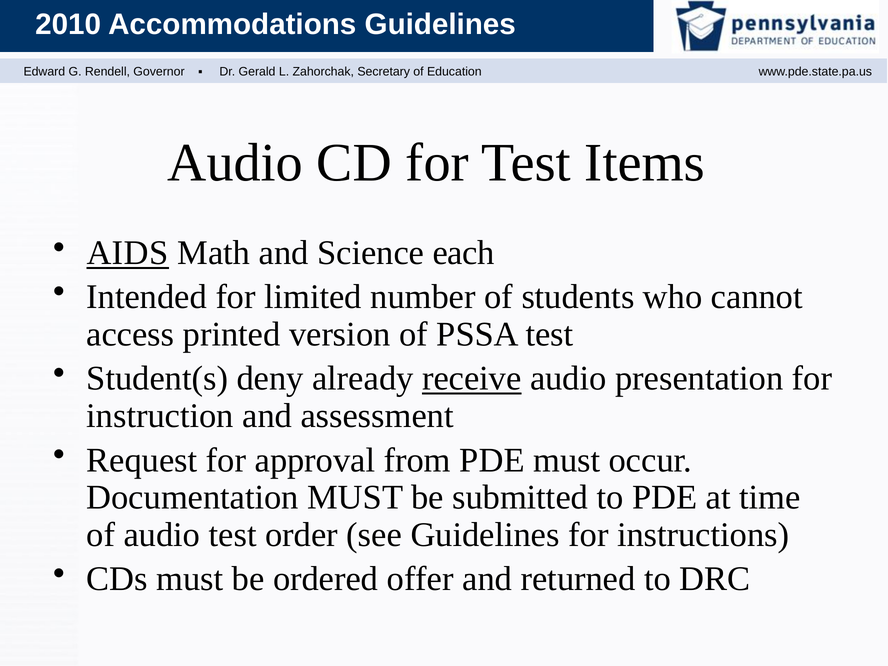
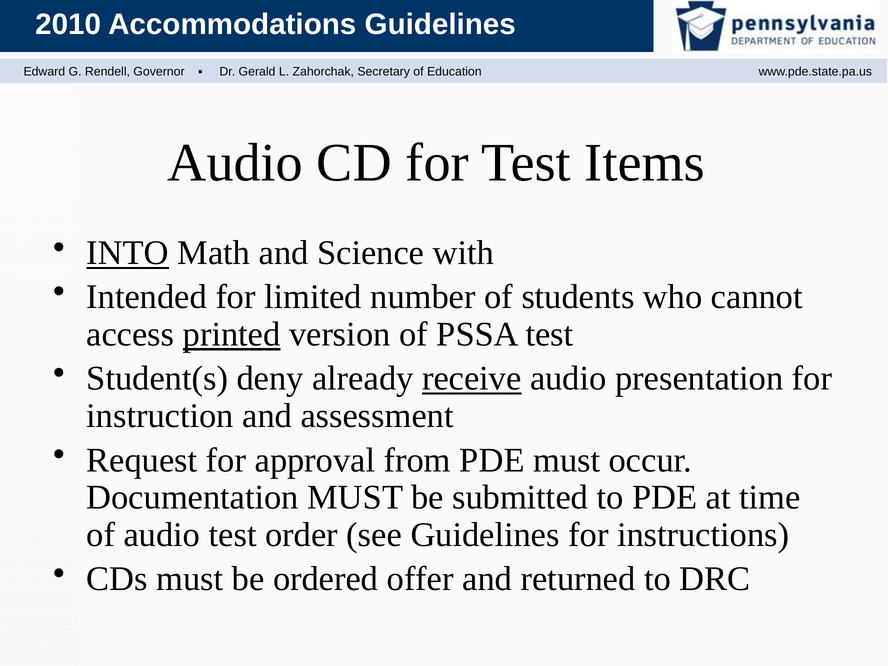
AIDS: AIDS -> INTO
each: each -> with
printed underline: none -> present
